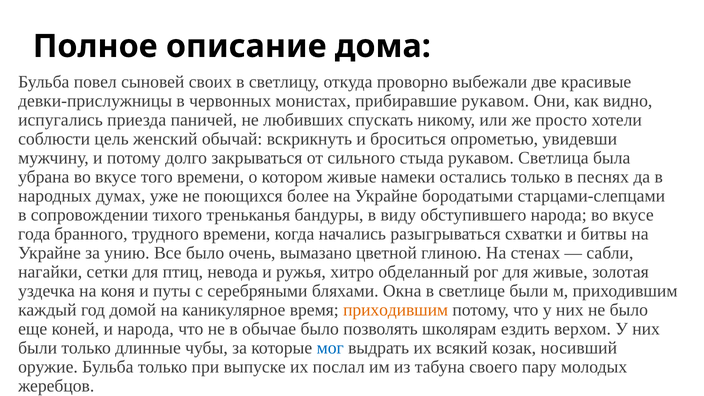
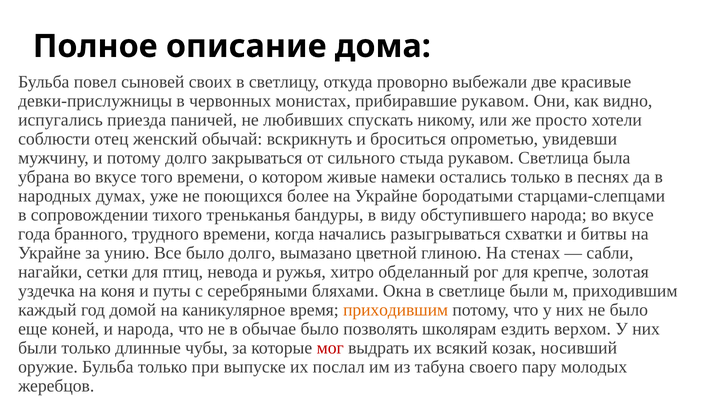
цель: цель -> отец
было очень: очень -> долго
для живые: живые -> крепче
мог colour: blue -> red
